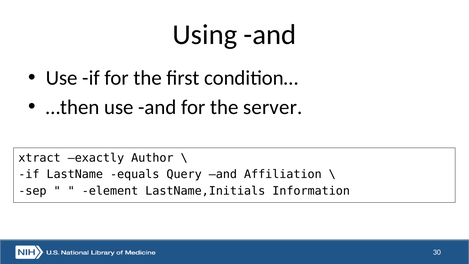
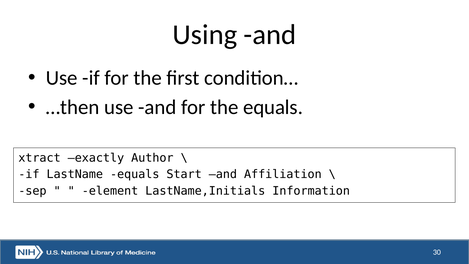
the server: server -> equals
Query: Query -> Start
